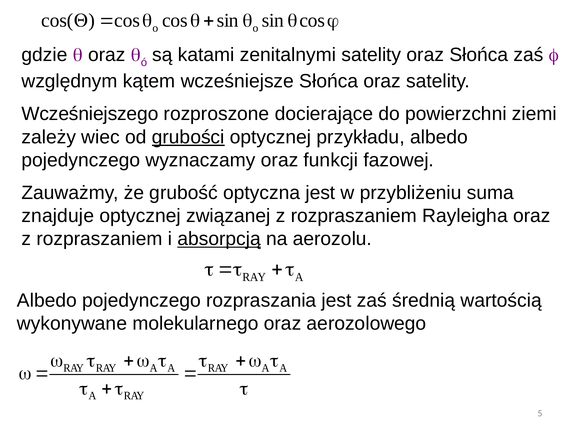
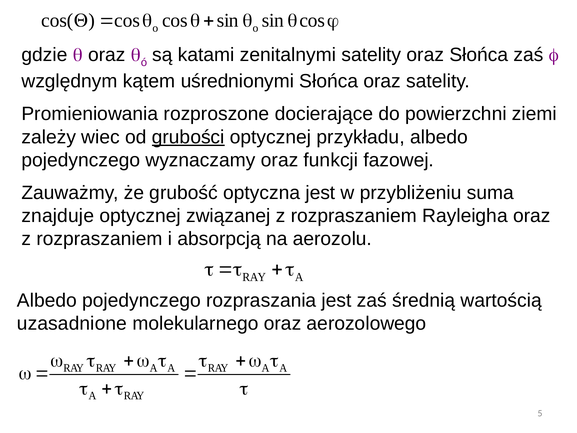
wcześniejsze: wcześniejsze -> uśrednionymi
Wcześniejszego: Wcześniejszego -> Promieniowania
absorpcją underline: present -> none
wykonywane: wykonywane -> uzasadnione
